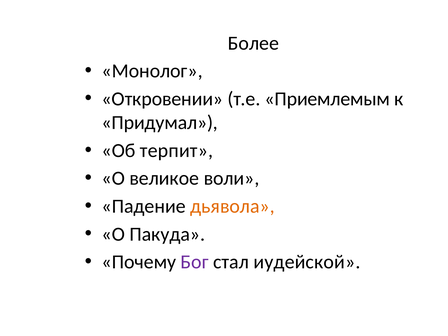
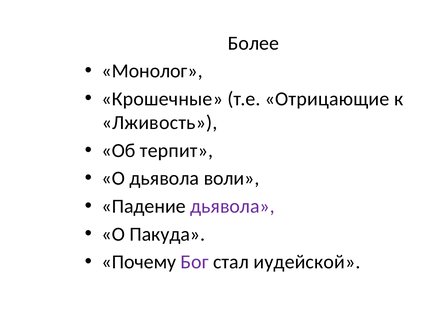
Откровении: Откровении -> Крошечные
Приемлемым: Приемлемым -> Отрицающие
Придумал: Придумал -> Лживость
О великое: великое -> дьявола
дьявола at (232, 206) colour: orange -> purple
